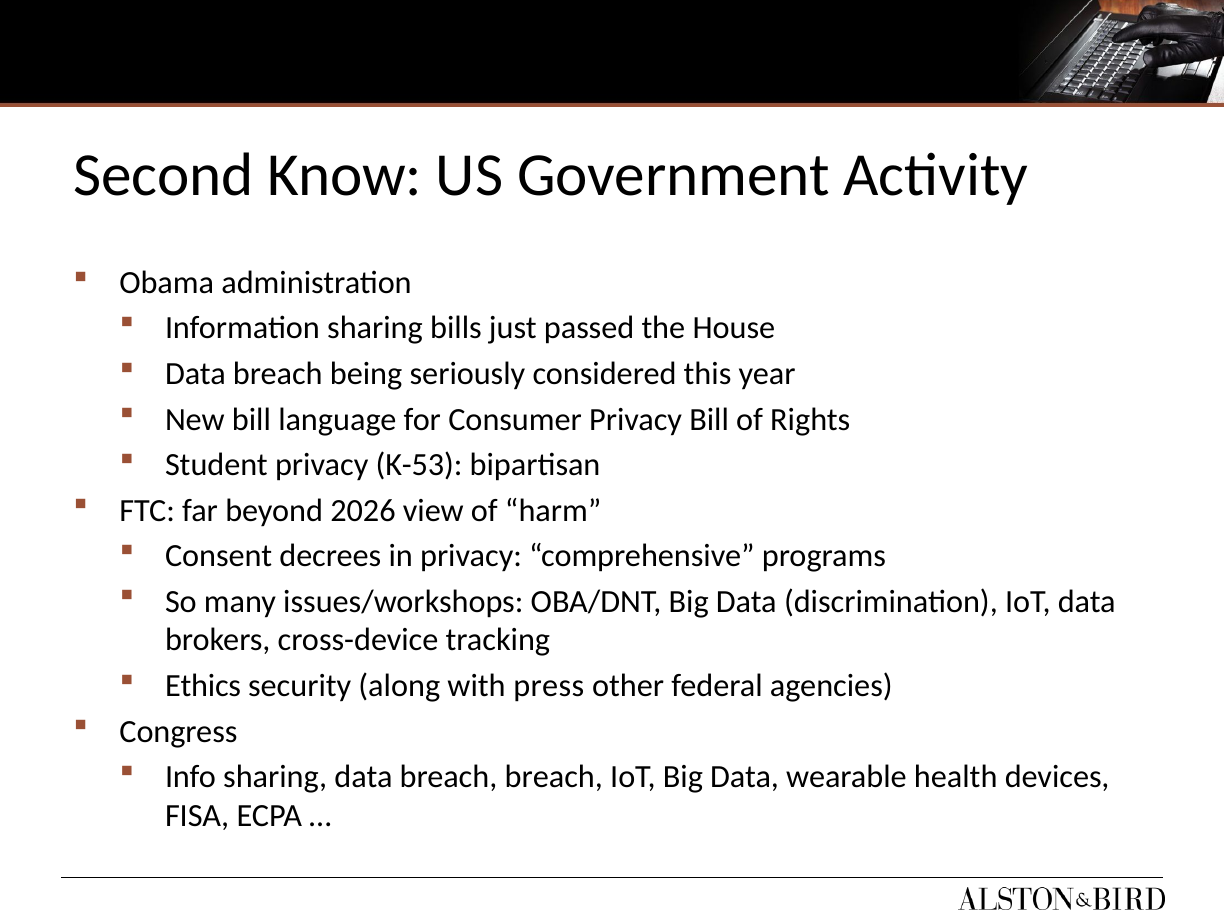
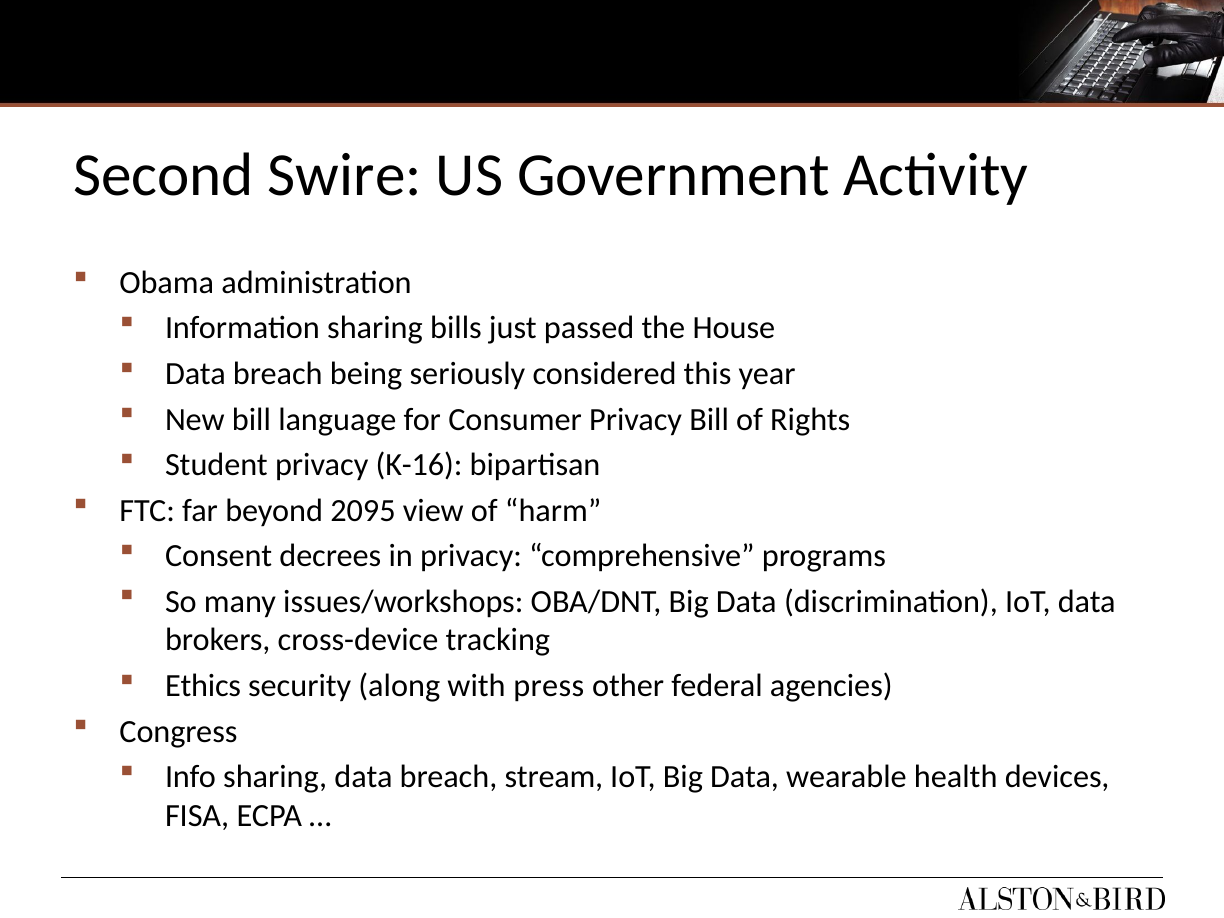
Know: Know -> Swire
K-53: K-53 -> K-16
2026: 2026 -> 2095
breach breach: breach -> stream
